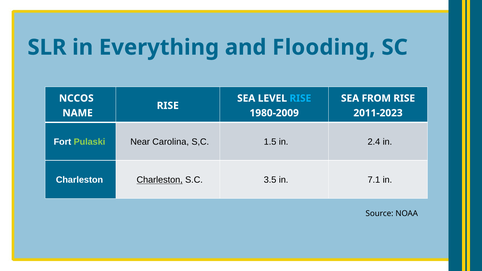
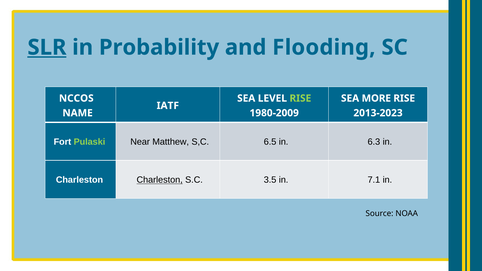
SLR underline: none -> present
Everything: Everything -> Probability
RISE at (300, 98) colour: light blue -> light green
FROM: FROM -> MORE
RISE at (168, 106): RISE -> IATF
2011-2023: 2011-2023 -> 2013-2023
Carolina: Carolina -> Matthew
1.5: 1.5 -> 6.5
2.4: 2.4 -> 6.3
